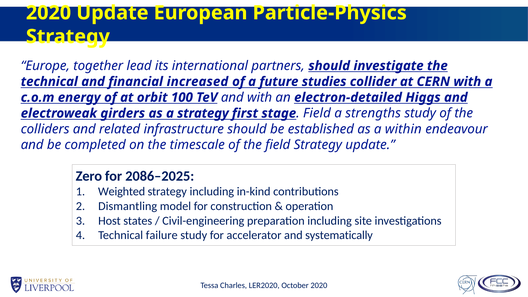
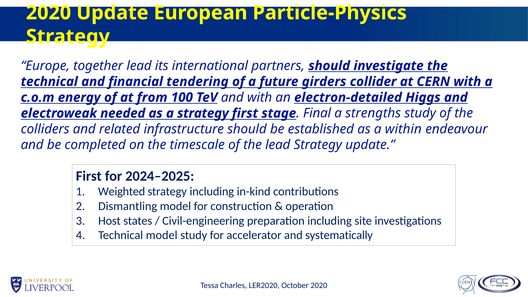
increased: increased -> tendering
studies: studies -> girders
orbit: orbit -> from
girders: girders -> needed
Field at (317, 113): Field -> Final
the field: field -> lead
Zero at (89, 176): Zero -> First
2086–2025: 2086–2025 -> 2024–2025
Technical failure: failure -> model
